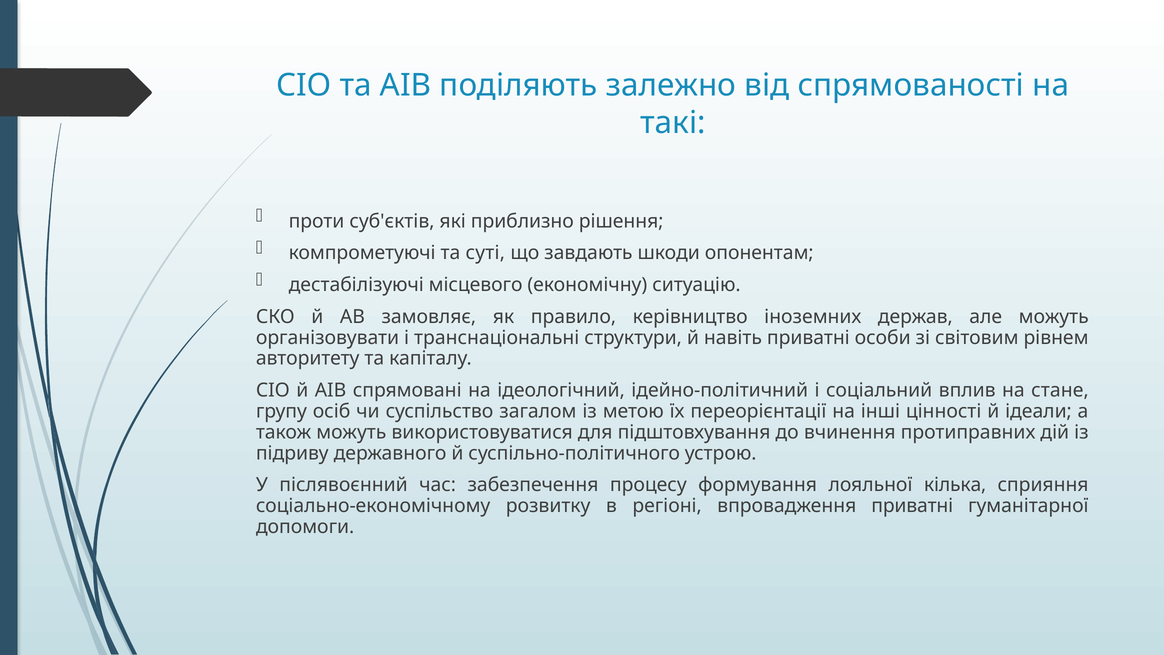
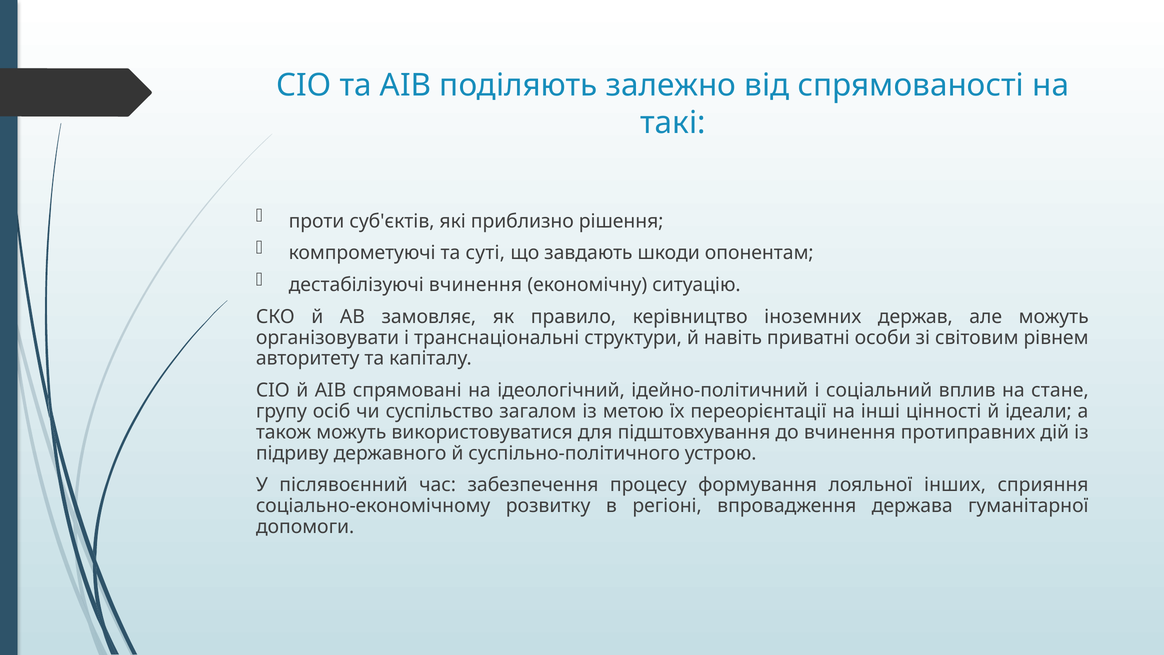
дестабілізуючі місцевого: місцевого -> вчинення
кілька: кілька -> інших
впровадження приватні: приватні -> держава
